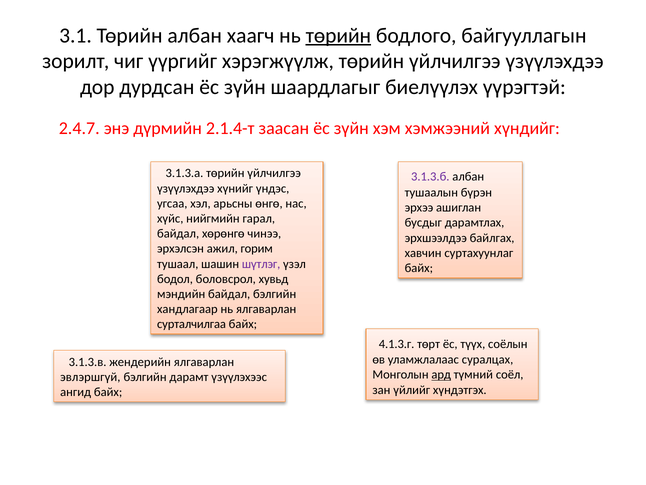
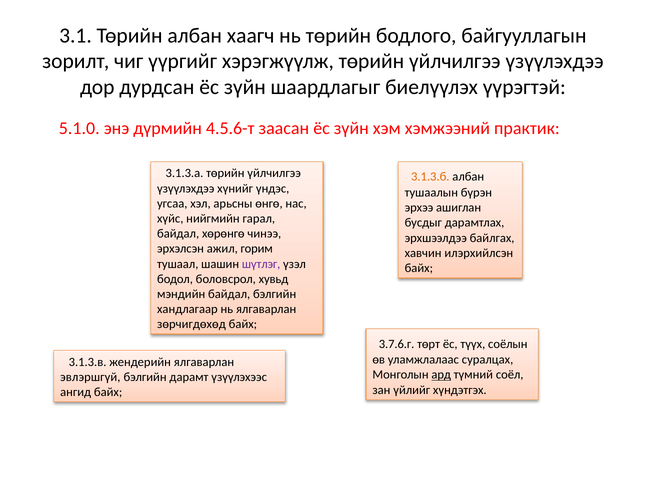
төрийн at (338, 35) underline: present -> none
2.4.7: 2.4.7 -> 5.1.0
2.1.4-т: 2.1.4-т -> 4.5.6-т
хүндийг: хүндийг -> практик
3.1.3.б colour: purple -> orange
суртахуунлаг: суртахуунлаг -> илэрхийлсэн
сурталчилгаа: сурталчилгаа -> зөрчигдөхөд
4.1.3.г: 4.1.3.г -> 3.7.6.г
